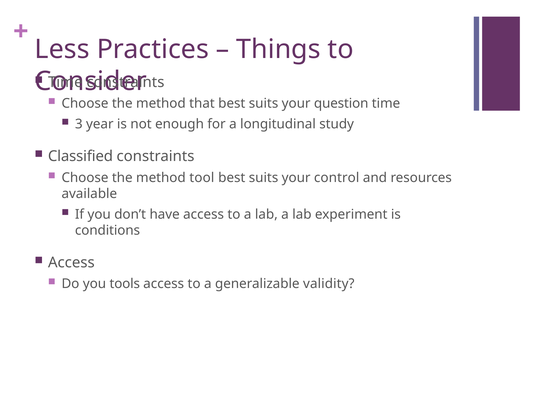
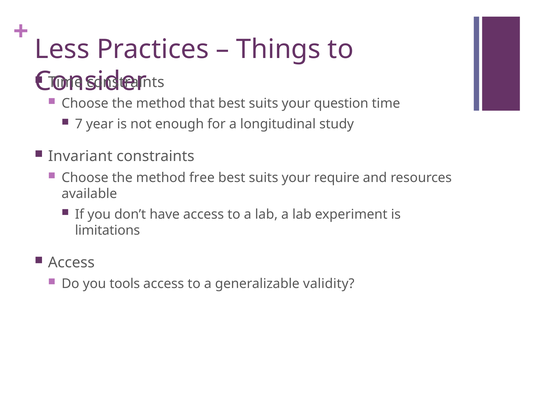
3: 3 -> 7
Classified: Classified -> Invariant
tool: tool -> free
control: control -> require
conditions: conditions -> limitations
